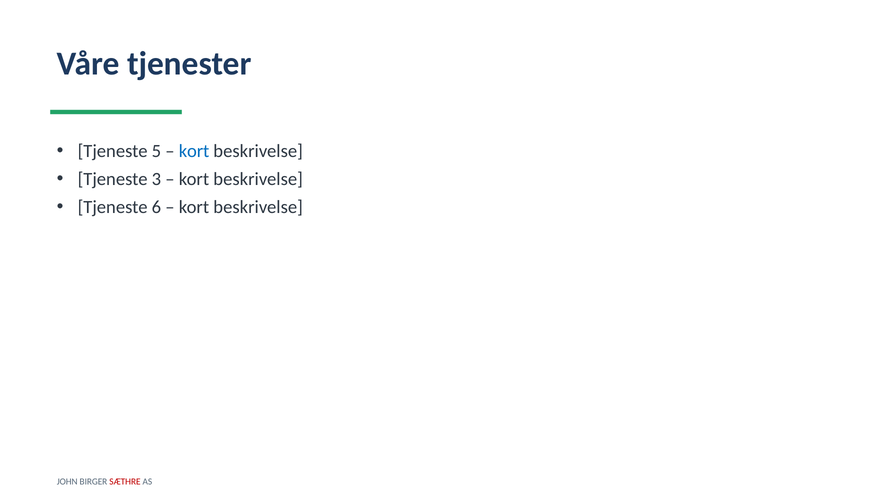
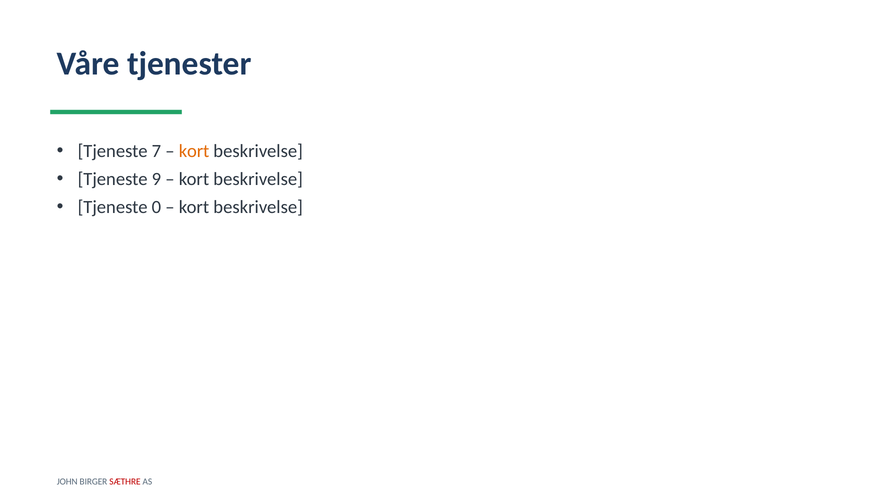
5: 5 -> 7
kort at (194, 151) colour: blue -> orange
3: 3 -> 9
6: 6 -> 0
